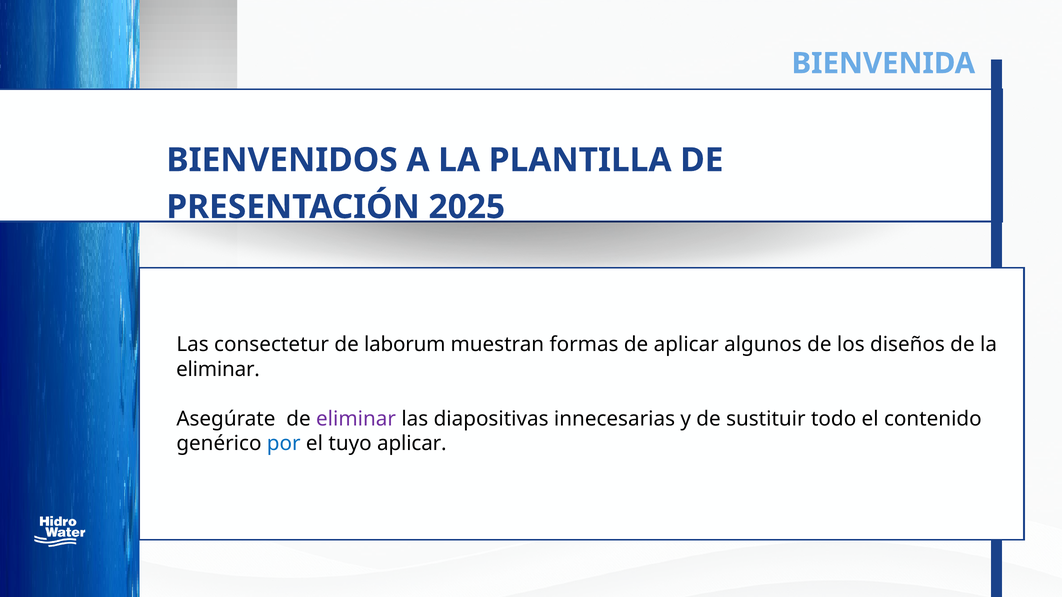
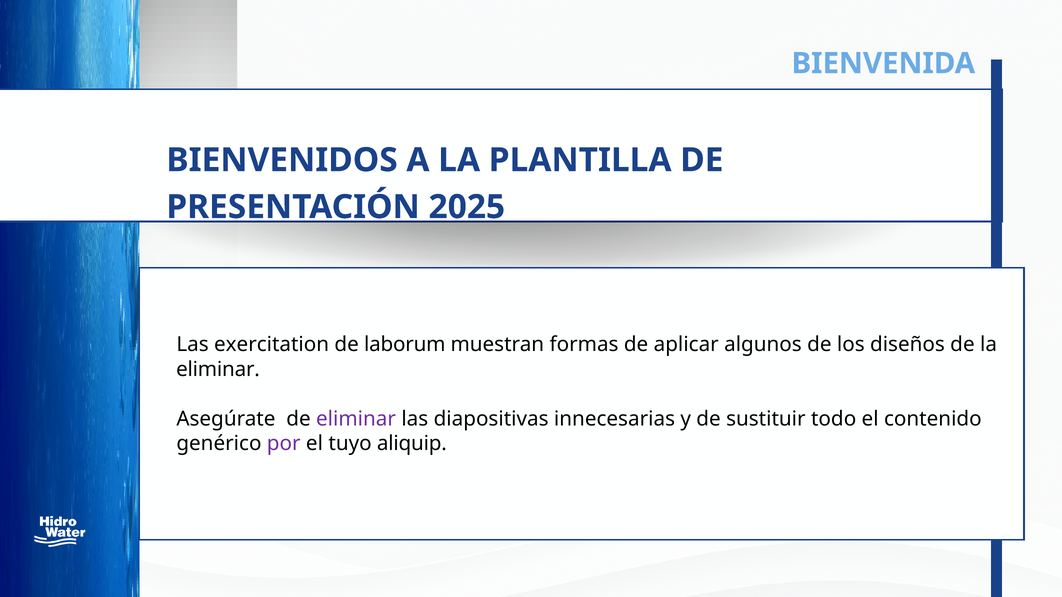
consectetur: consectetur -> exercitation
por colour: blue -> purple
tuyo aplicar: aplicar -> aliquip
